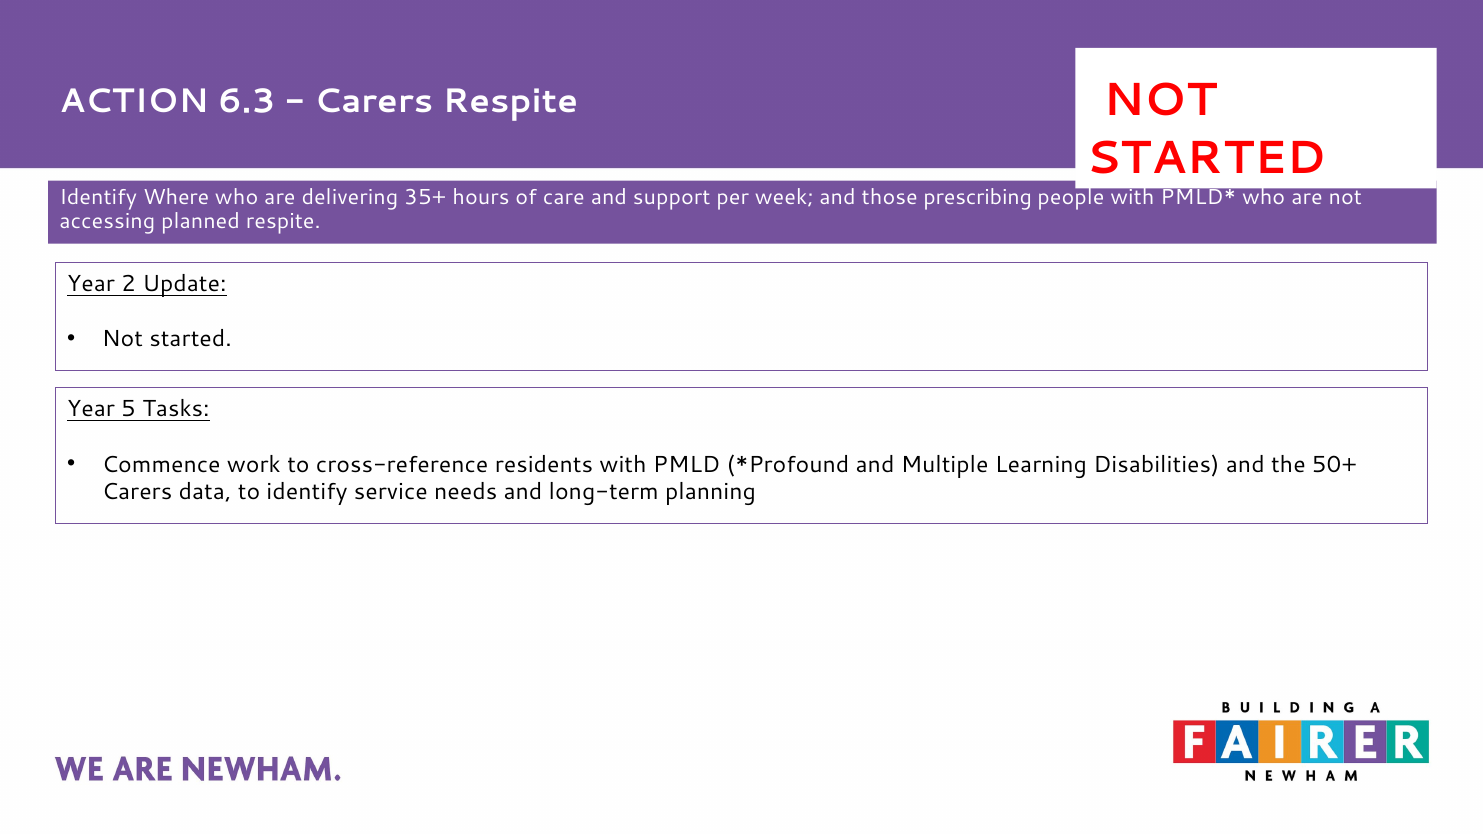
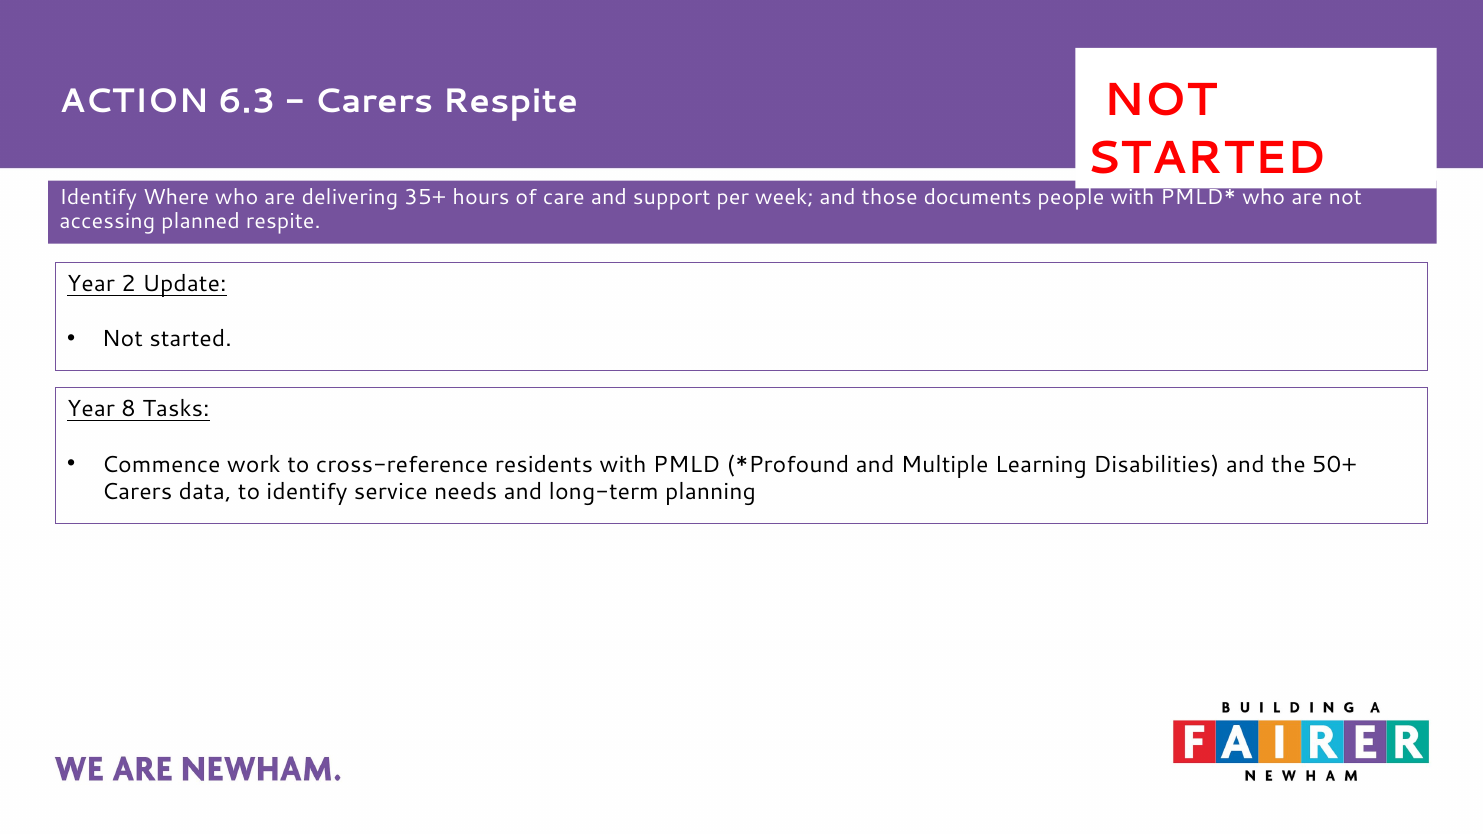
prescribing: prescribing -> documents
5: 5 -> 8
